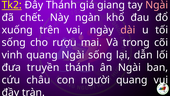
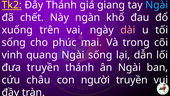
Ngài at (157, 5) colour: pink -> light blue
rượu: rượu -> phúc
người quang: quang -> truyền
